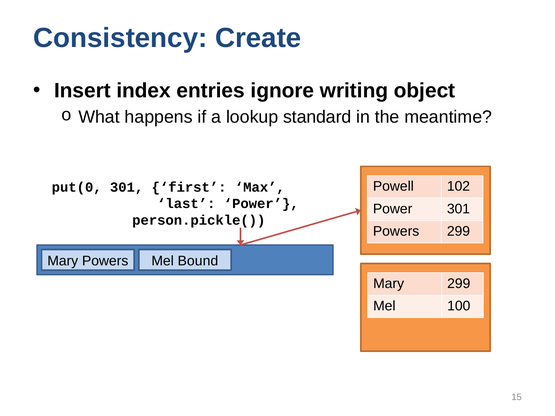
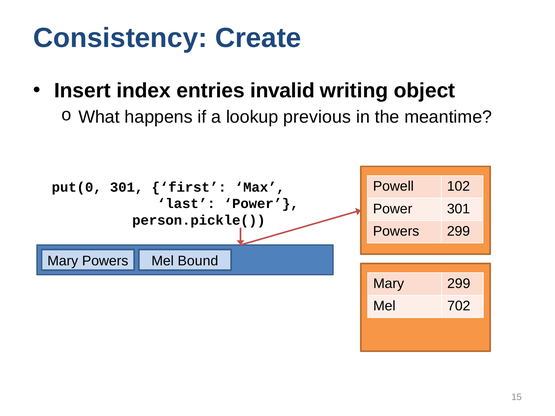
ignore: ignore -> invalid
standard: standard -> previous
100: 100 -> 702
